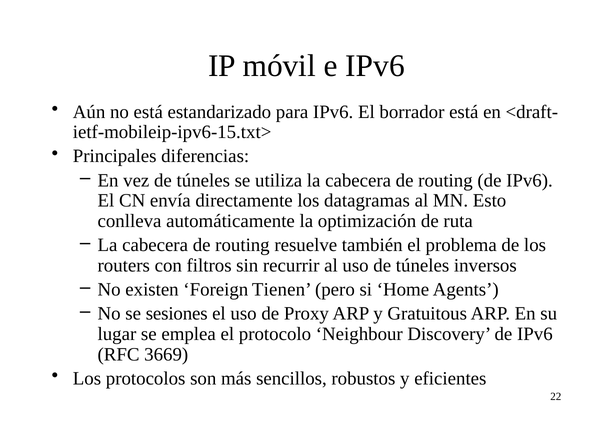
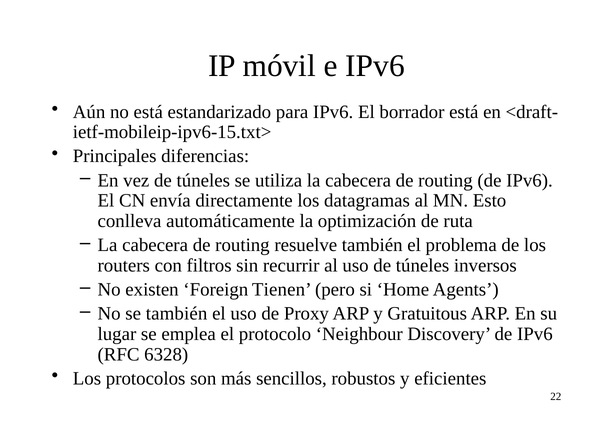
se sesiones: sesiones -> también
3669: 3669 -> 6328
